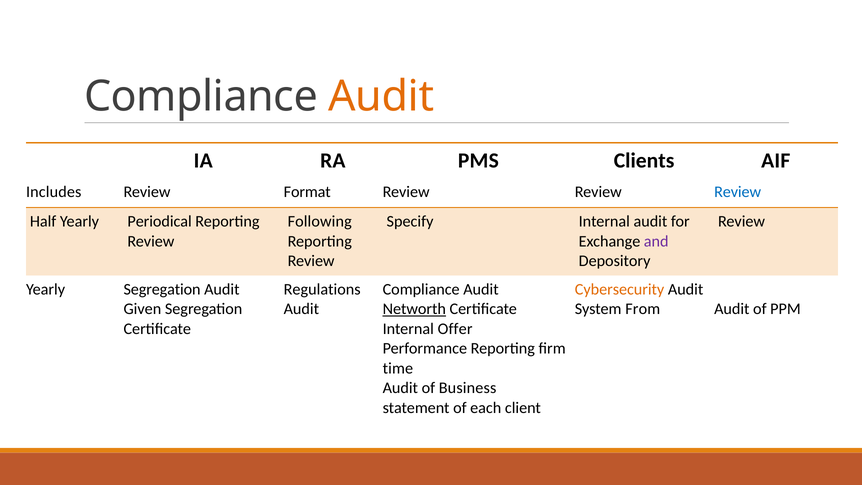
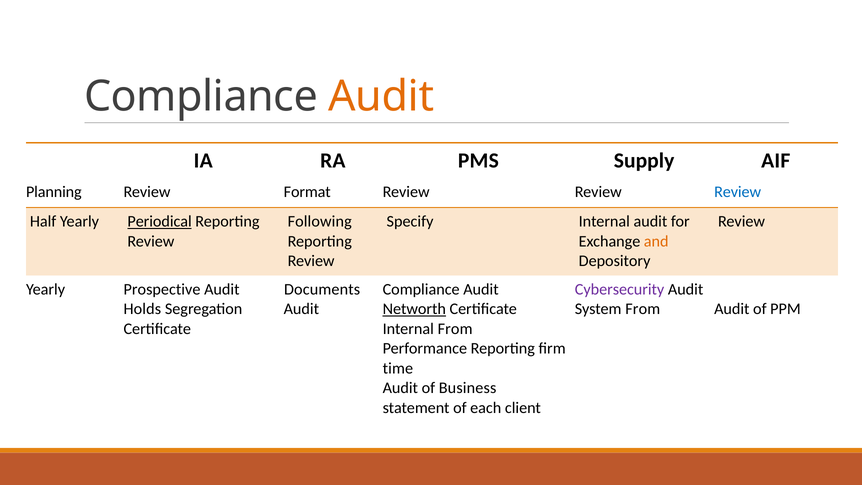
Clients: Clients -> Supply
Includes: Includes -> Planning
Periodical underline: none -> present
and colour: purple -> orange
Yearly Segregation: Segregation -> Prospective
Regulations: Regulations -> Documents
Cybersecurity colour: orange -> purple
Given: Given -> Holds
Internal Offer: Offer -> From
